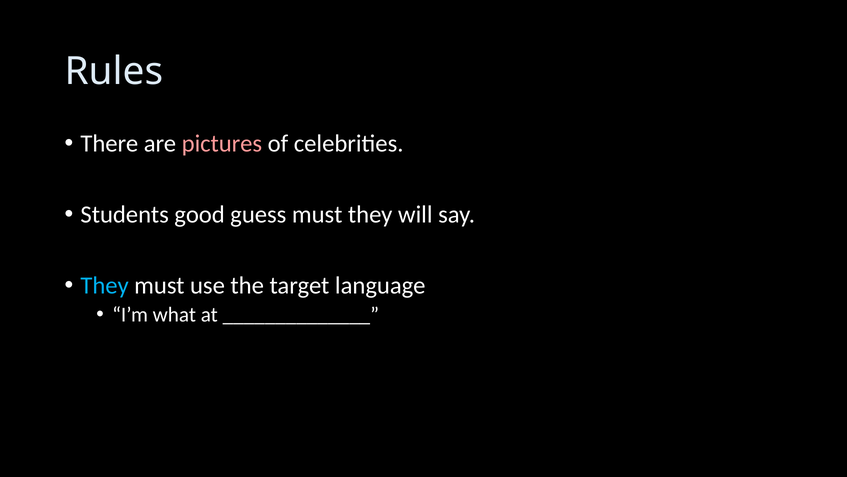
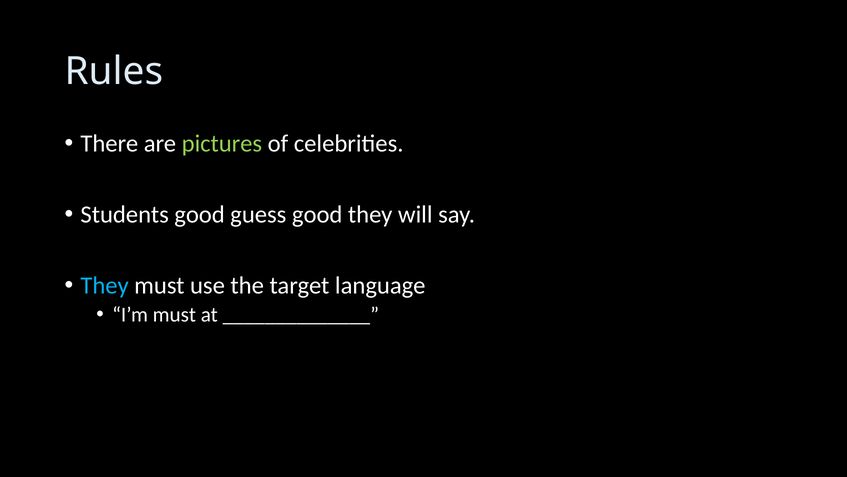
pictures colour: pink -> light green
guess must: must -> good
I’m what: what -> must
